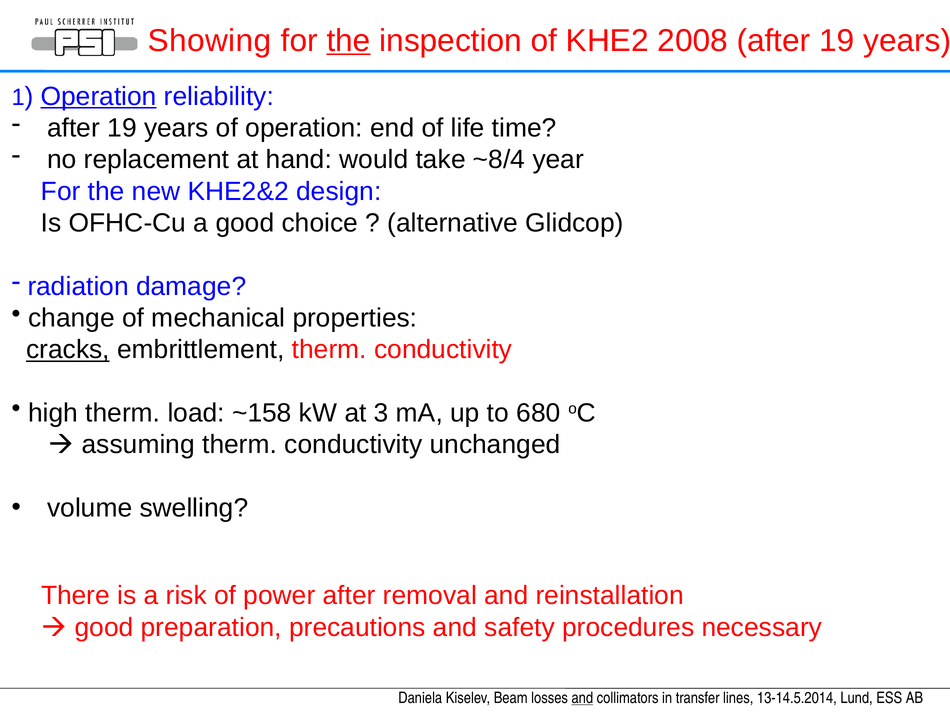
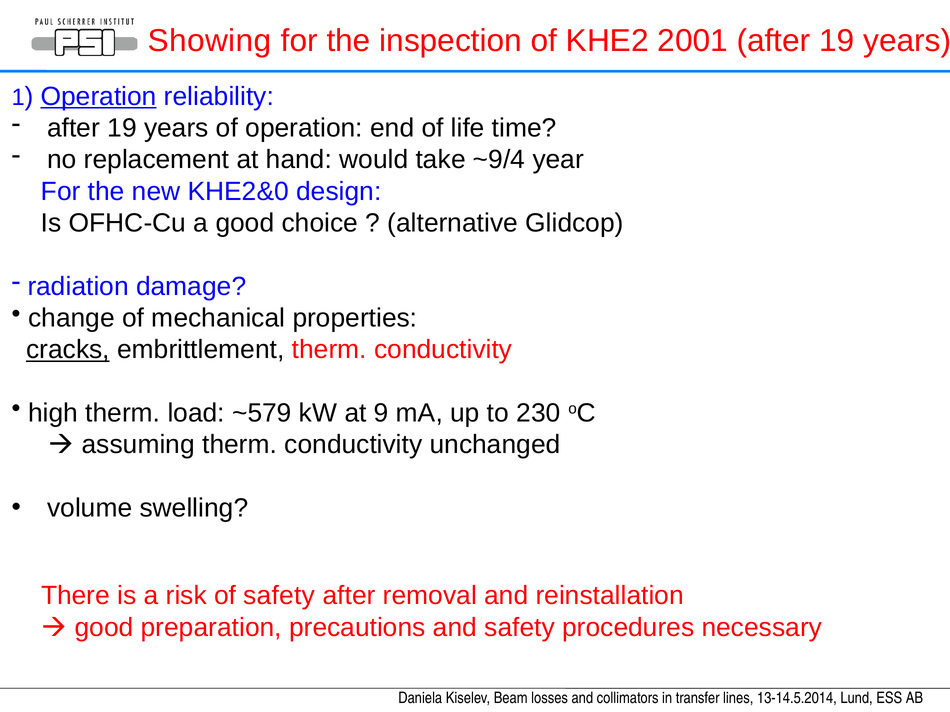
the at (349, 41) underline: present -> none
2008: 2008 -> 2001
~8/4: ~8/4 -> ~9/4
KHE2&2: KHE2&2 -> KHE2&0
~158: ~158 -> ~579
3: 3 -> 9
680: 680 -> 230
of power: power -> safety
and at (582, 698) underline: present -> none
